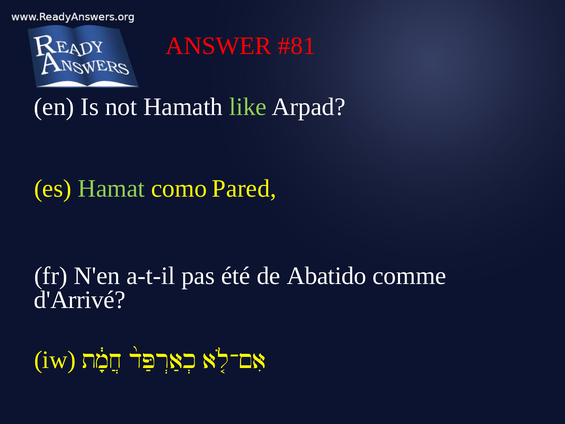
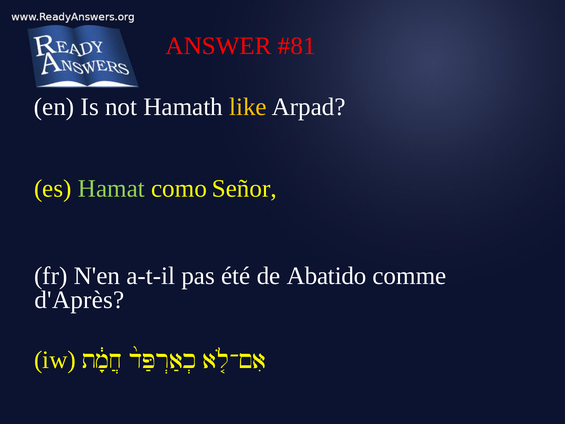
like colour: light green -> yellow
Pared: Pared -> Señor
d'Arrivé: d'Arrivé -> d'Après
